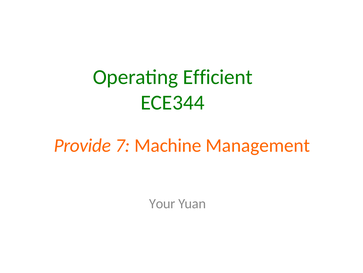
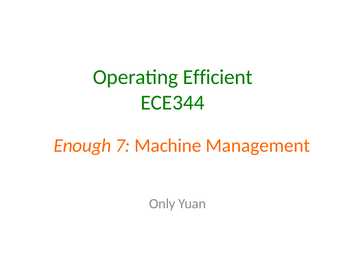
Provide: Provide -> Enough
Your: Your -> Only
